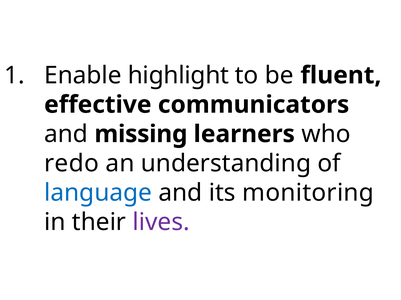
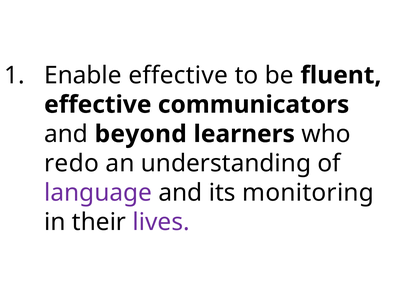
Enable highlight: highlight -> effective
missing: missing -> beyond
language colour: blue -> purple
